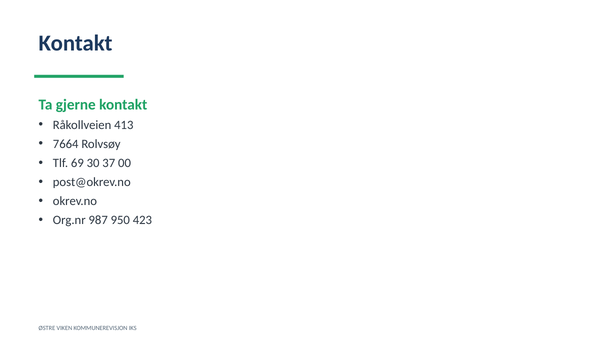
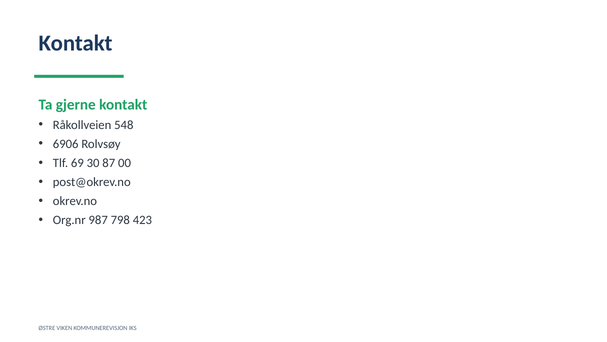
413: 413 -> 548
7664: 7664 -> 6906
37: 37 -> 87
950: 950 -> 798
